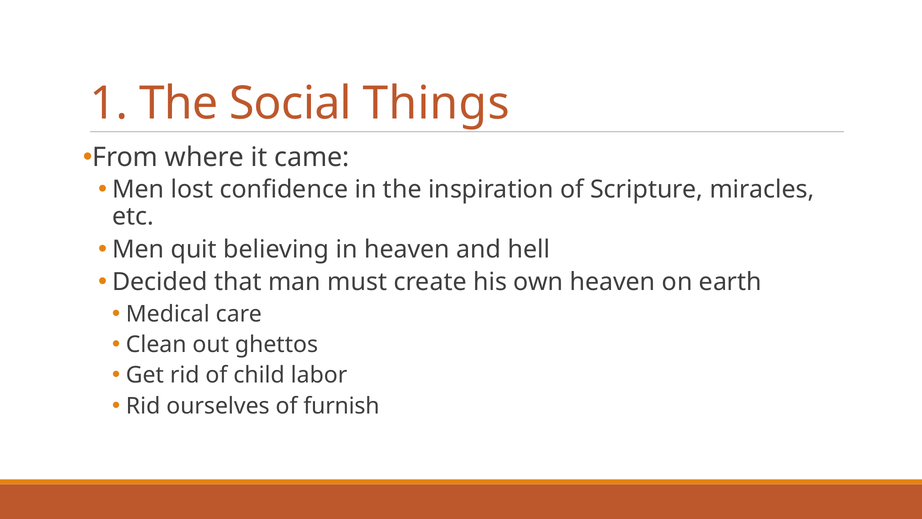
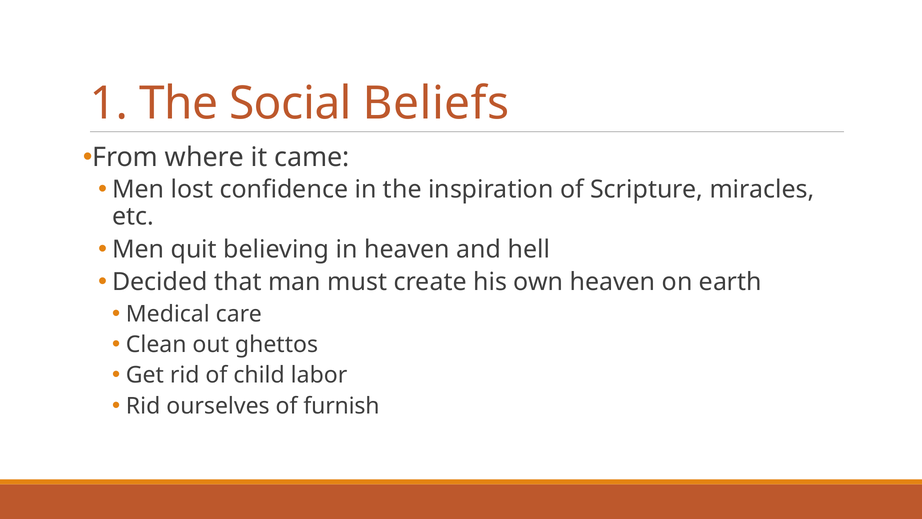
Things: Things -> Beliefs
